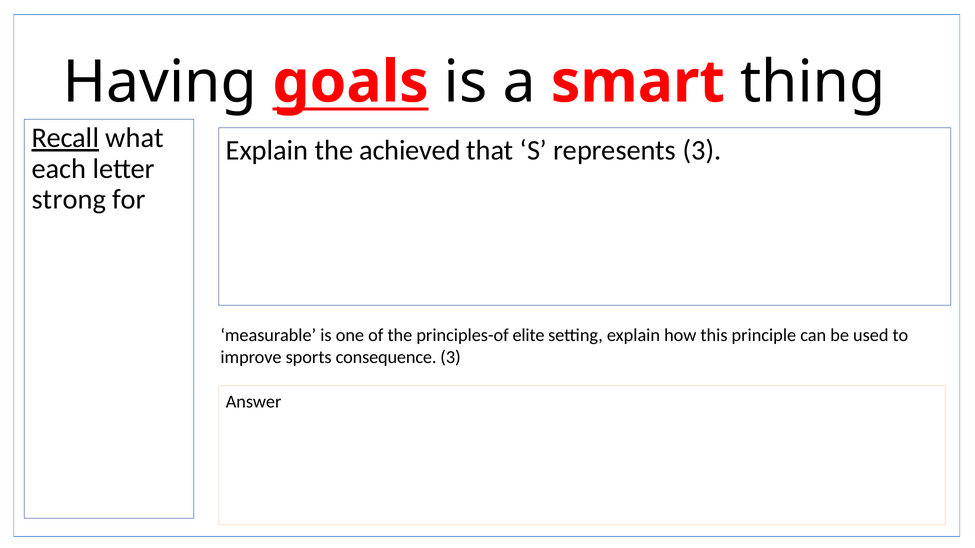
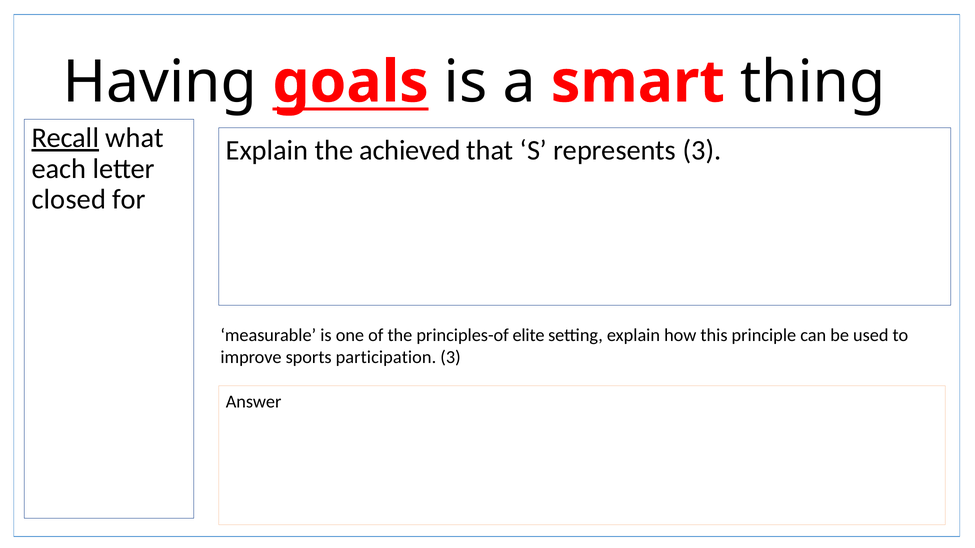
strong: strong -> closed
consequence: consequence -> participation
